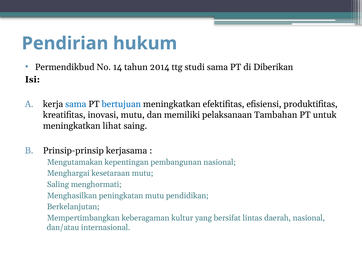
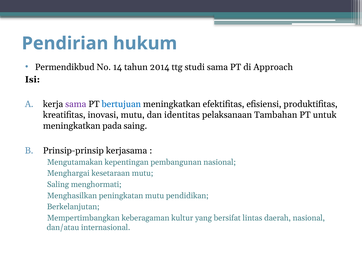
Diberikan: Diberikan -> Approach
sama at (76, 104) colour: blue -> purple
memiliki: memiliki -> identitas
lihat: lihat -> pada
